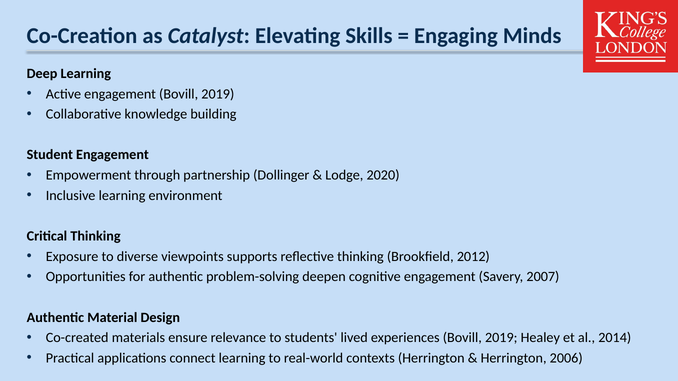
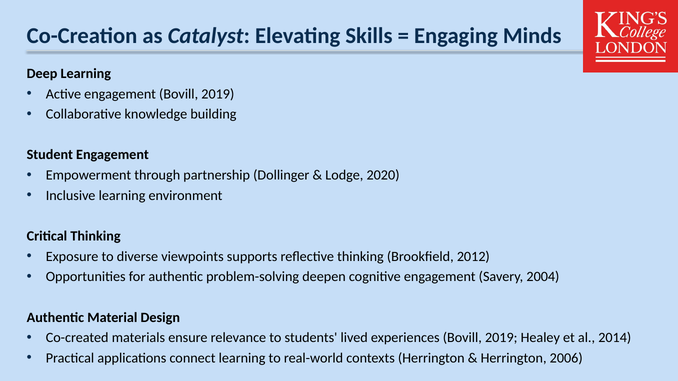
2007: 2007 -> 2004
